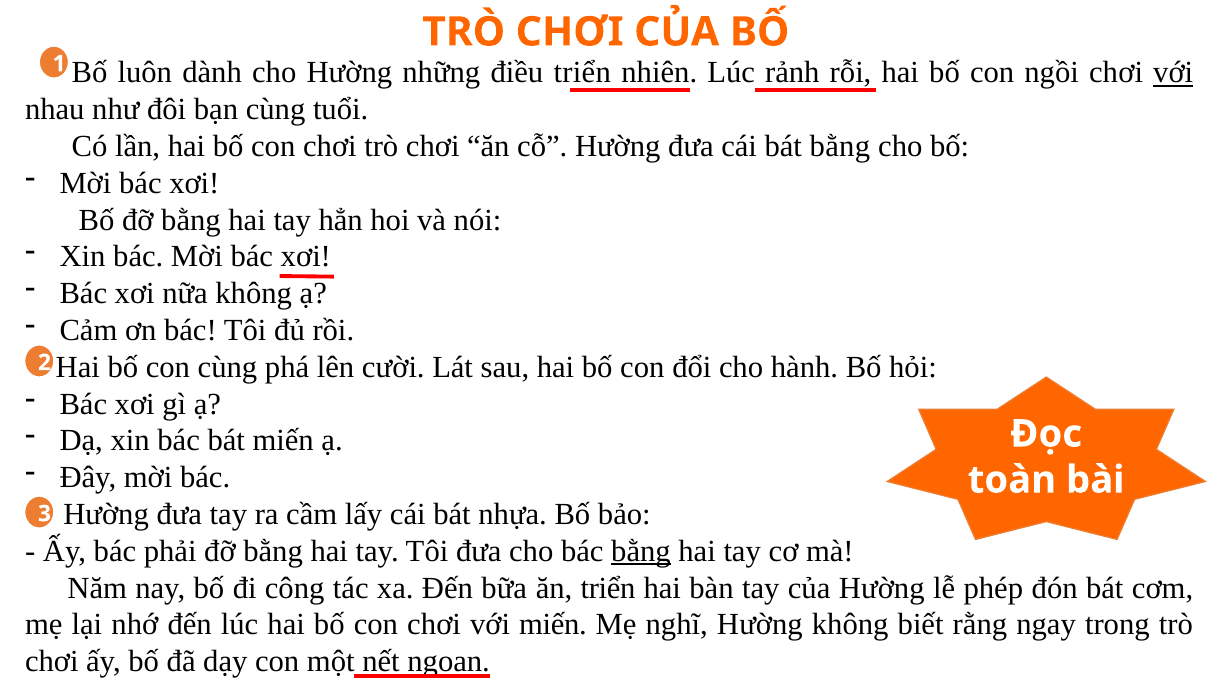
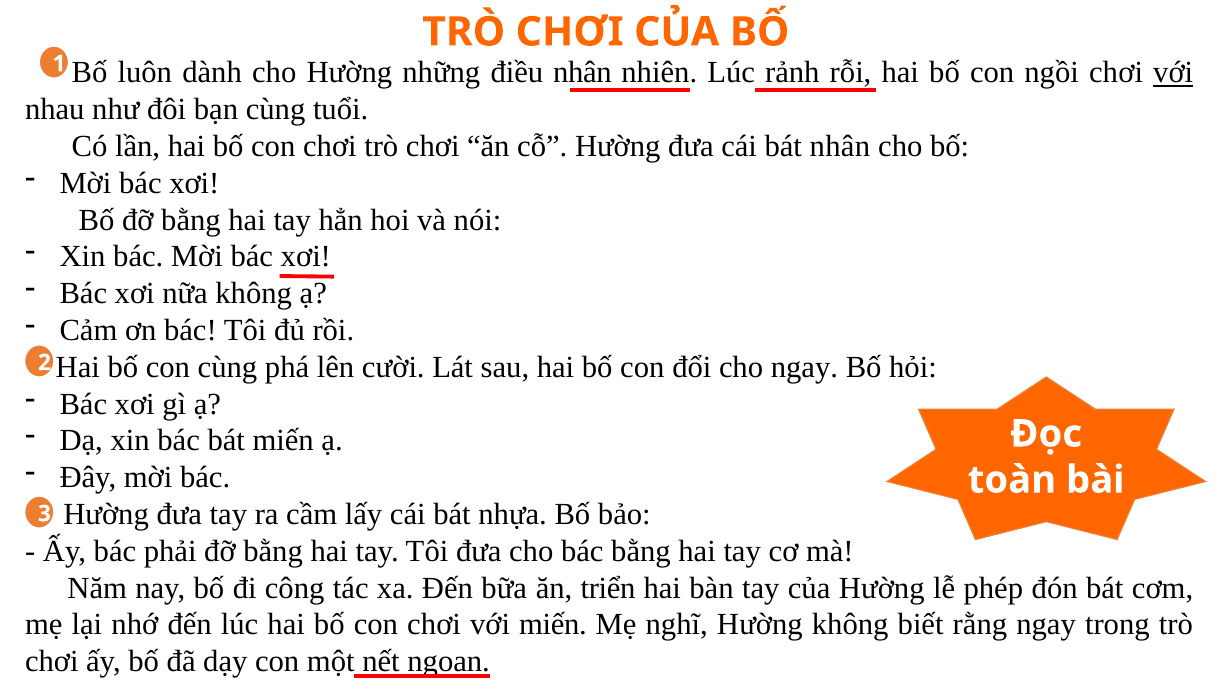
điều triển: triển -> nhân
bát bằng: bằng -> nhân
cho hành: hành -> ngay
bằng at (641, 551) underline: present -> none
